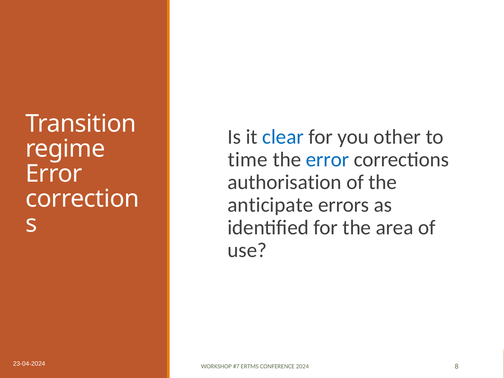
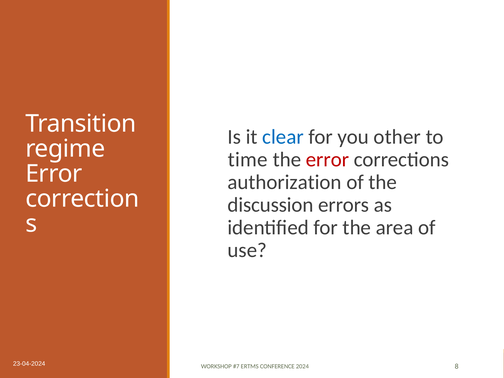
error at (327, 160) colour: blue -> red
authorisation: authorisation -> authorization
anticipate: anticipate -> discussion
